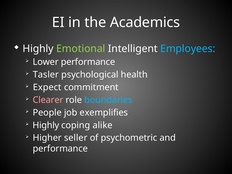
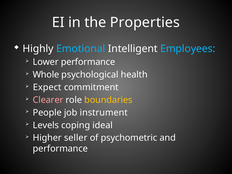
Academics: Academics -> Properties
Emotional colour: light green -> light blue
Tasler: Tasler -> Whole
boundaries colour: light blue -> yellow
exemplifies: exemplifies -> instrument
Highly at (46, 125): Highly -> Levels
alike: alike -> ideal
